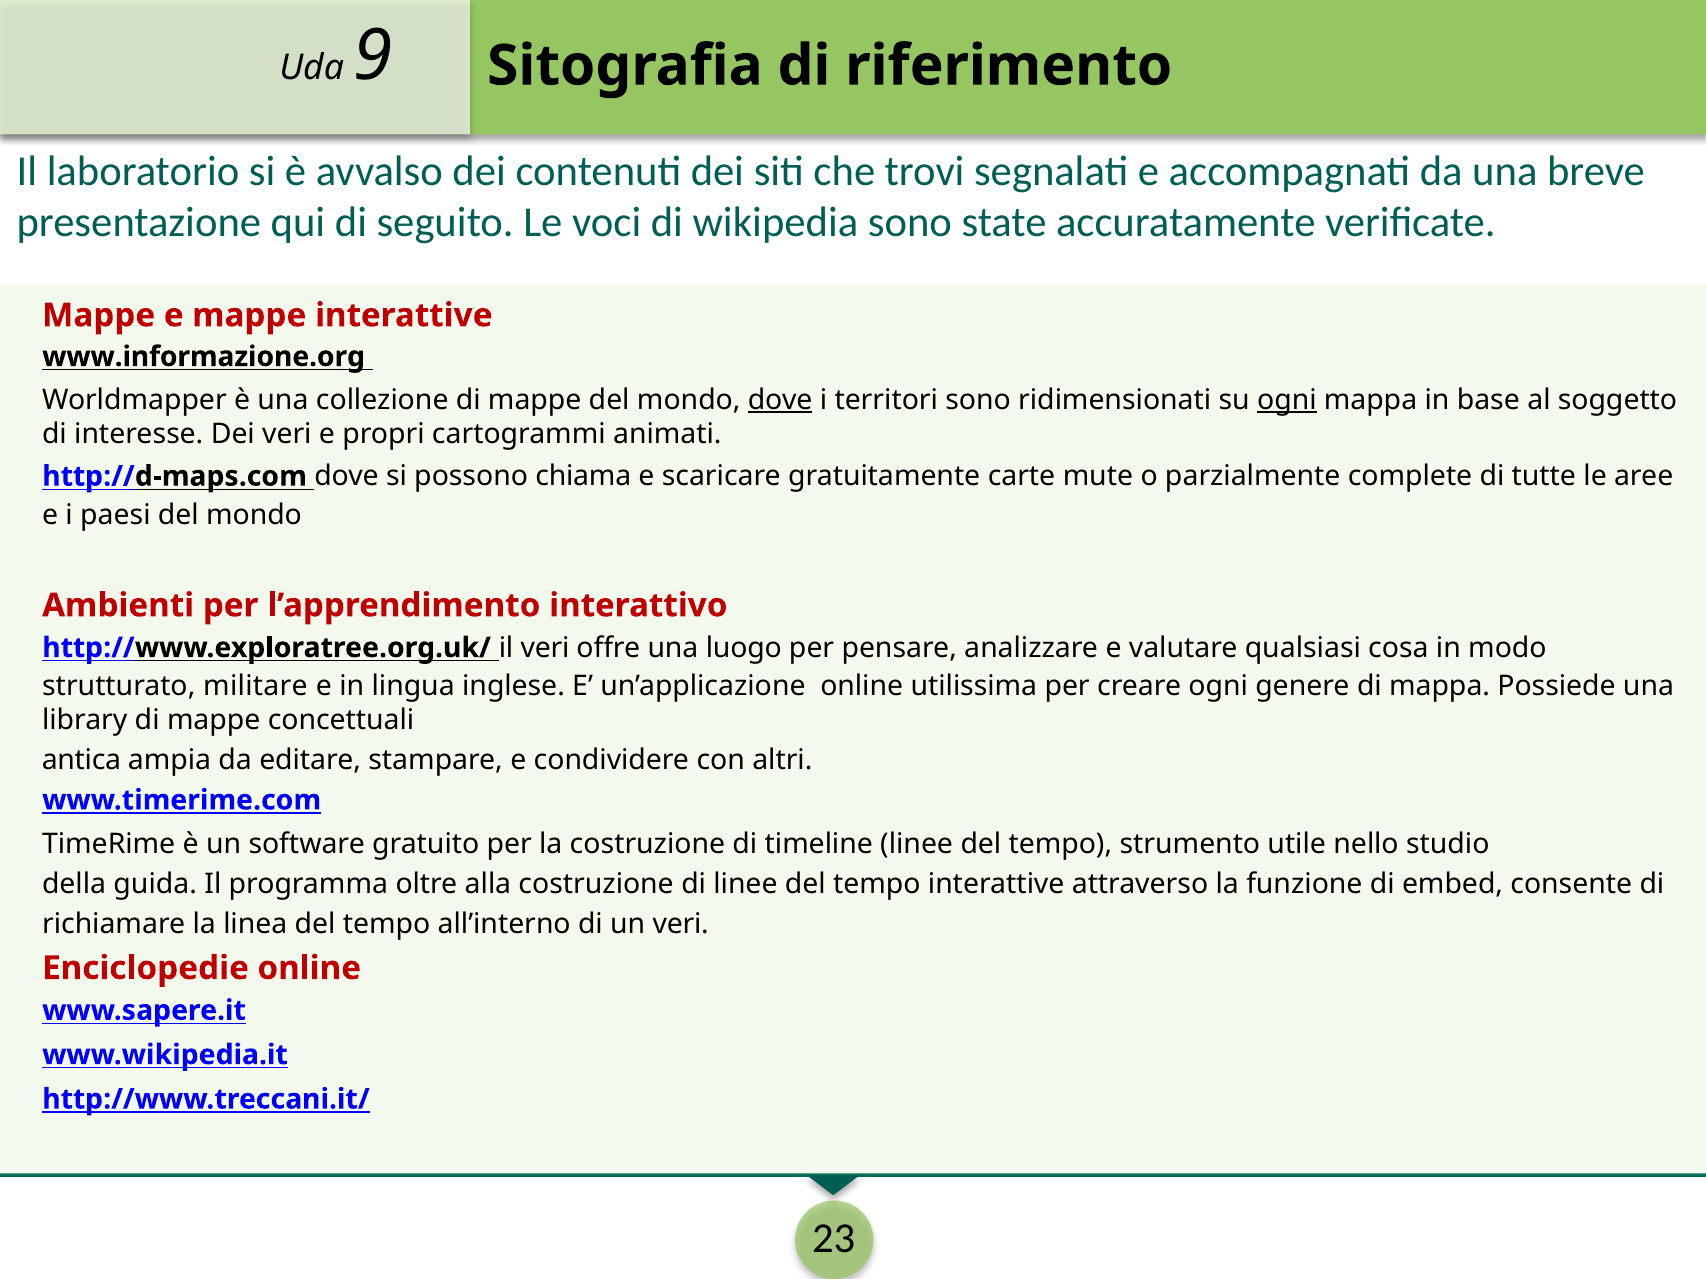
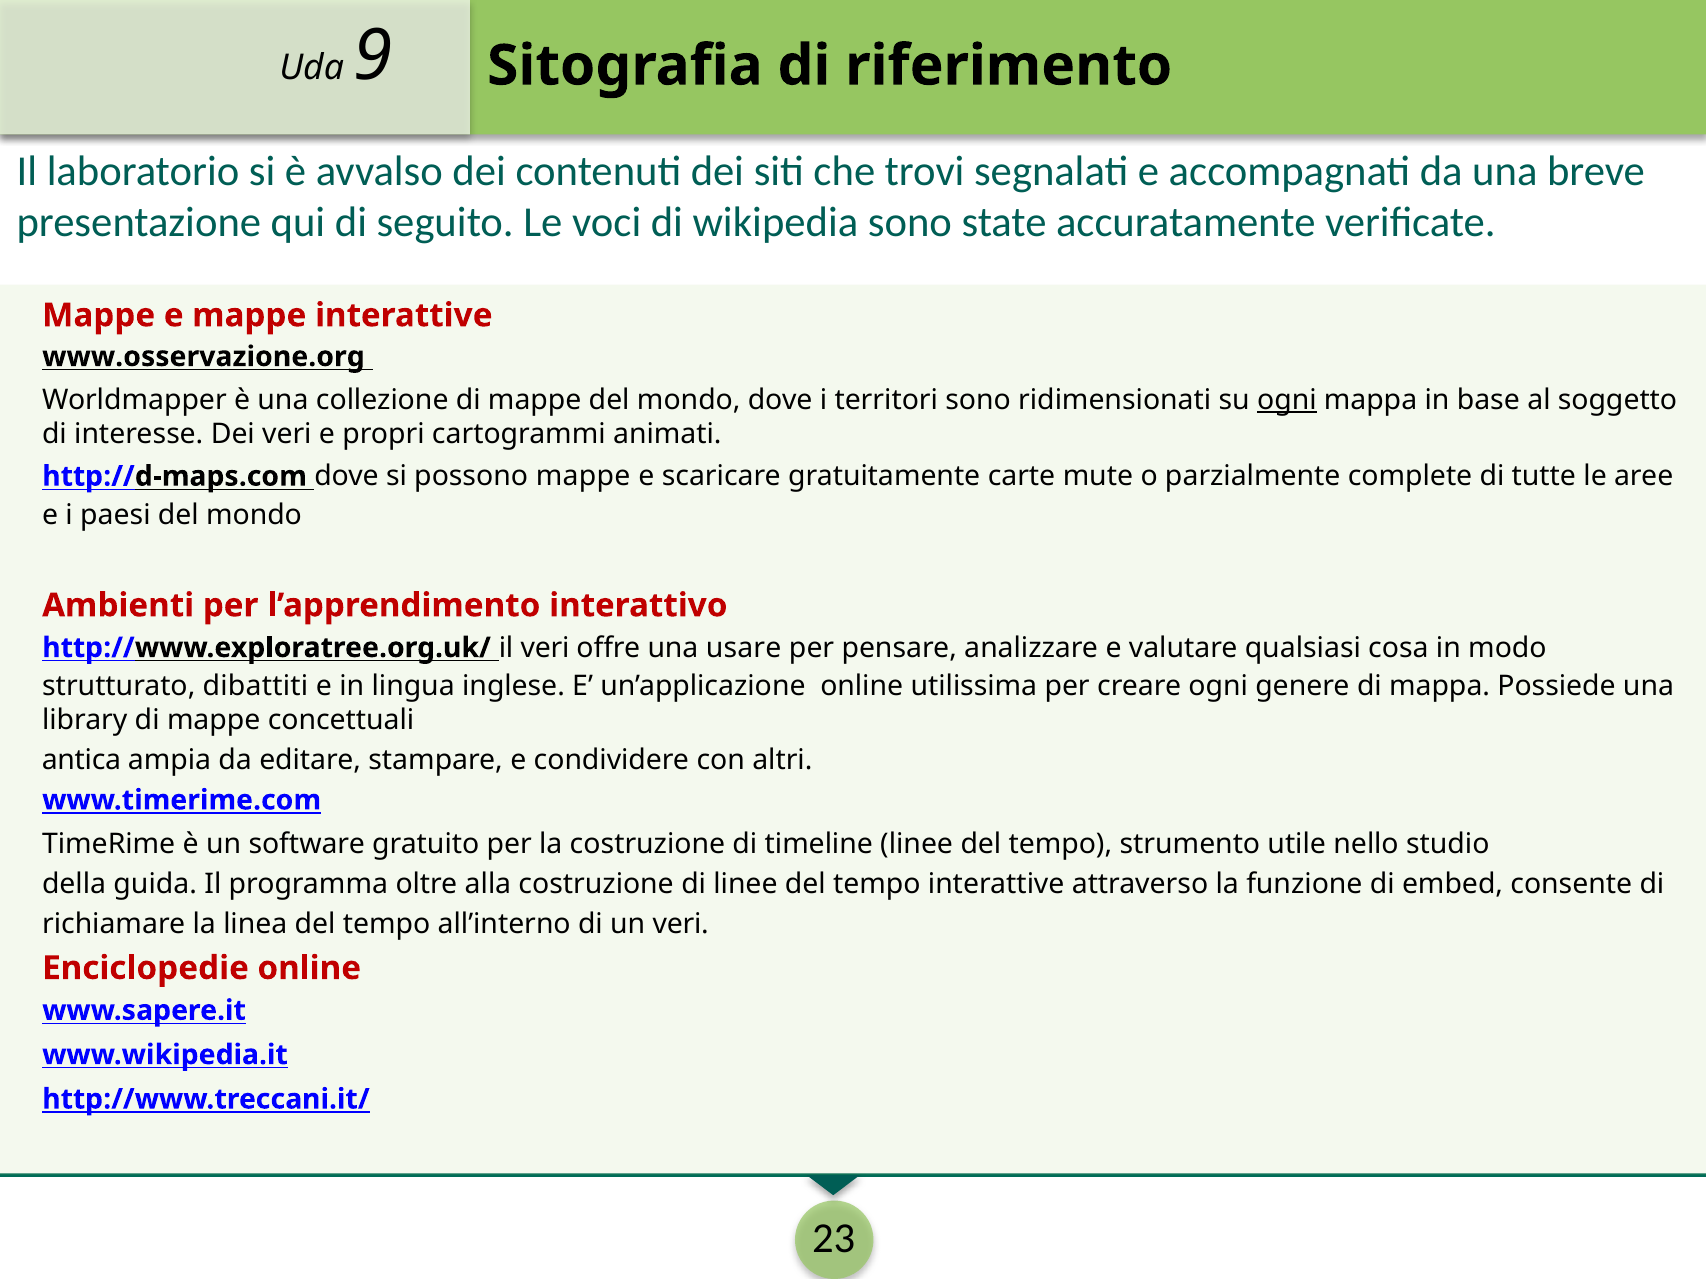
www.informazione.org: www.informazione.org -> www.osservazione.org
dove at (780, 400) underline: present -> none
possono chiama: chiama -> mappe
luogo: luogo -> usare
militare: militare -> dibattiti
